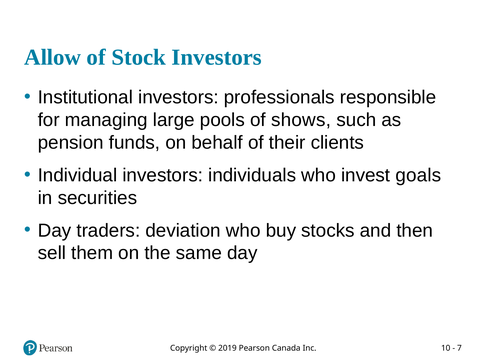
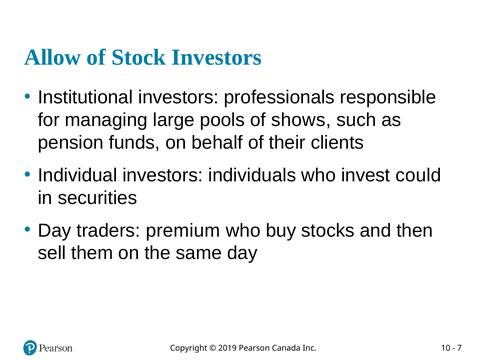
goals: goals -> could
deviation: deviation -> premium
